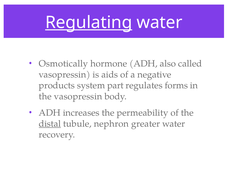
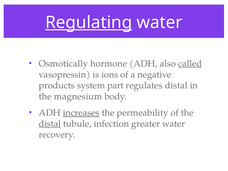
called underline: none -> present
aids: aids -> ions
regulates forms: forms -> distal
the vasopressin: vasopressin -> magnesium
increases underline: none -> present
nephron: nephron -> infection
